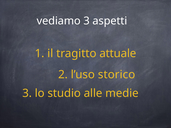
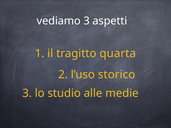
attuale: attuale -> quarta
